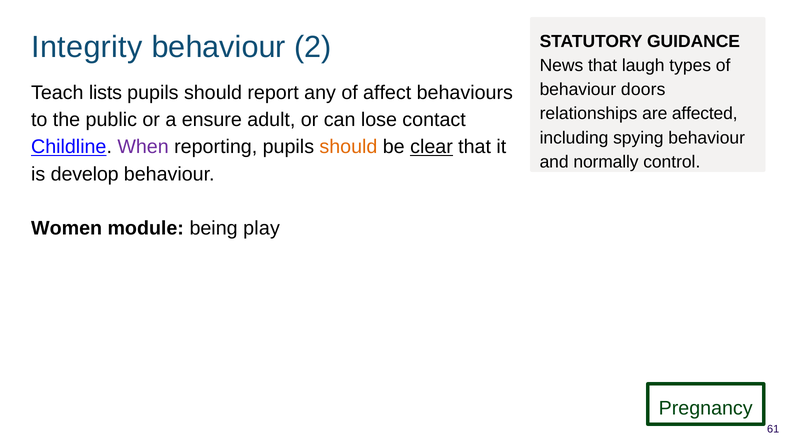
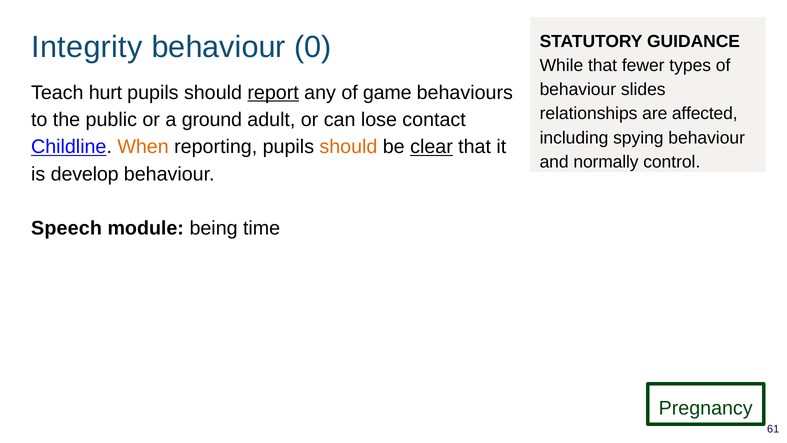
2: 2 -> 0
News: News -> While
laugh: laugh -> fewer
doors: doors -> slides
lists: lists -> hurt
report underline: none -> present
affect: affect -> game
ensure: ensure -> ground
When colour: purple -> orange
Women: Women -> Speech
play: play -> time
